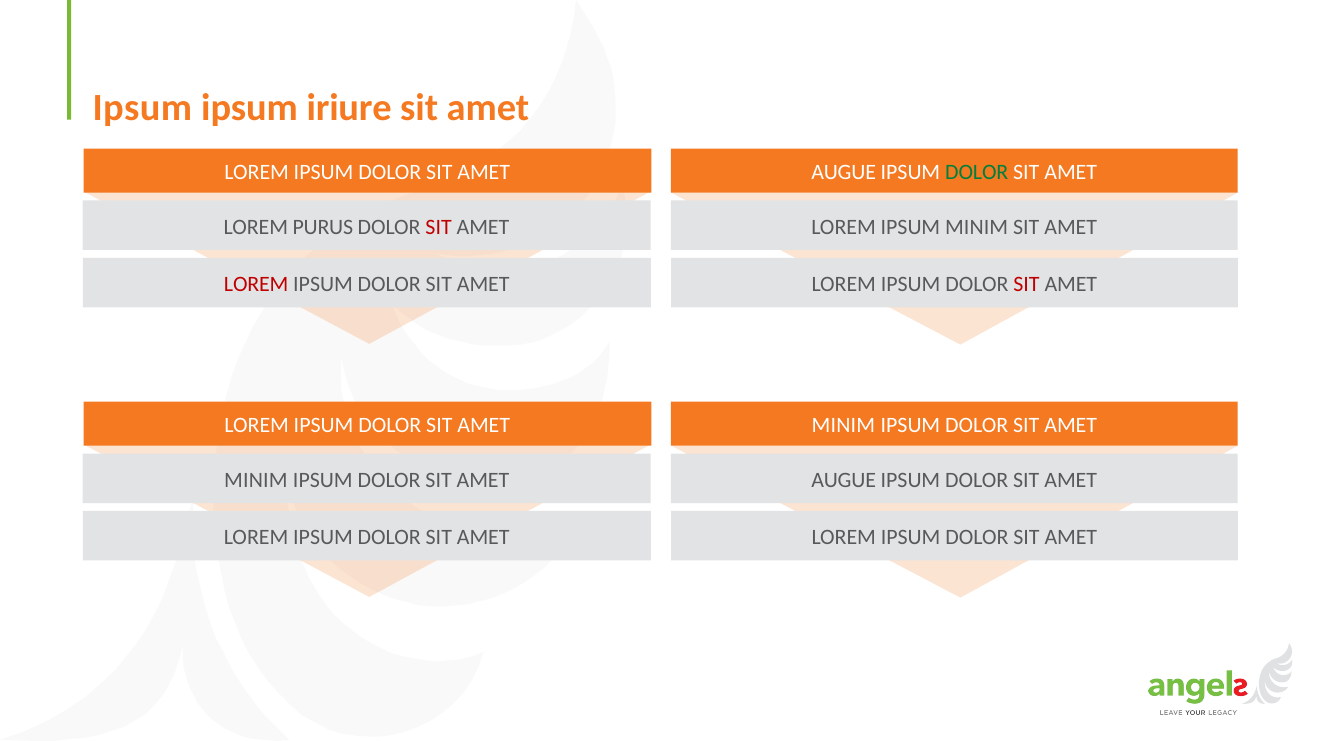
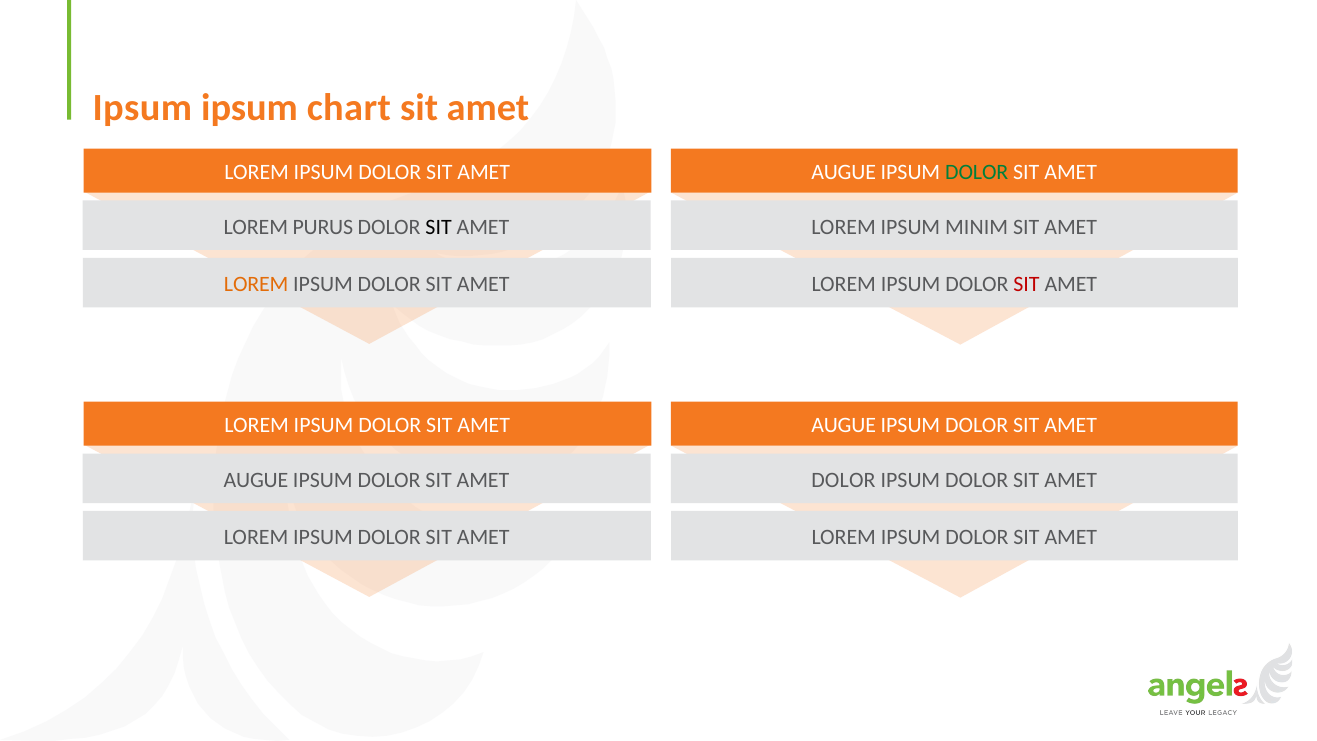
iriure: iriure -> chart
SIT at (439, 227) colour: red -> black
LOREM at (256, 284) colour: red -> orange
MINIM at (843, 425): MINIM -> AUGUE
MINIM at (256, 480): MINIM -> AUGUE
AUGUE at (844, 480): AUGUE -> DOLOR
